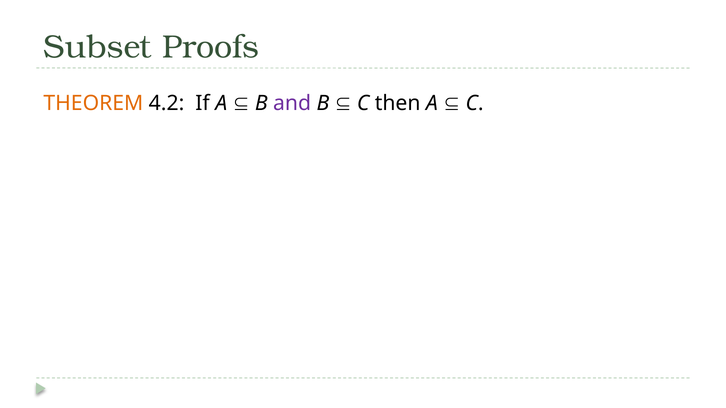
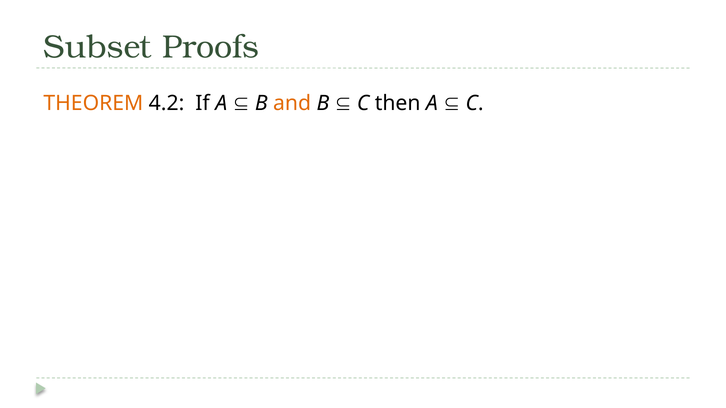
and colour: purple -> orange
